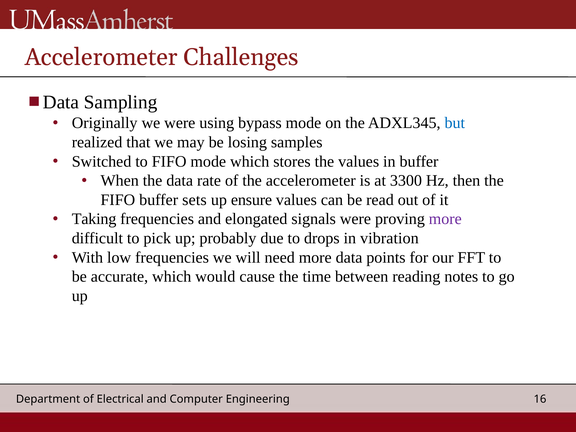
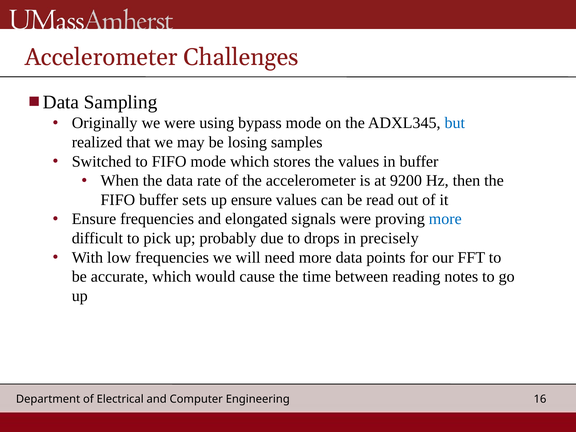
3300: 3300 -> 9200
Taking at (94, 219): Taking -> Ensure
more at (445, 219) colour: purple -> blue
vibration: vibration -> precisely
